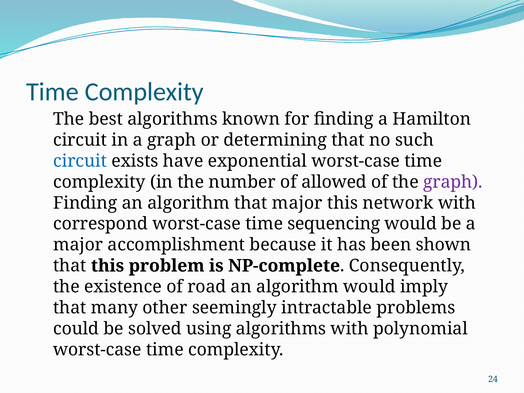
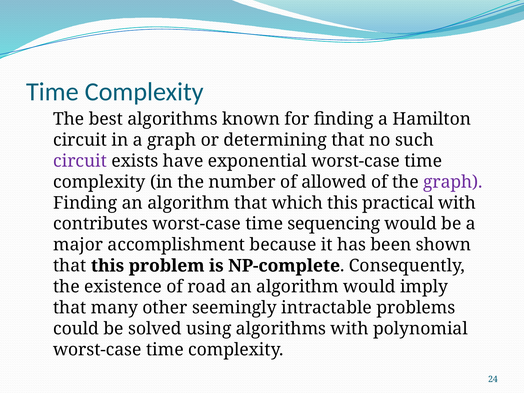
circuit at (80, 161) colour: blue -> purple
that major: major -> which
network: network -> practical
correspond: correspond -> contributes
